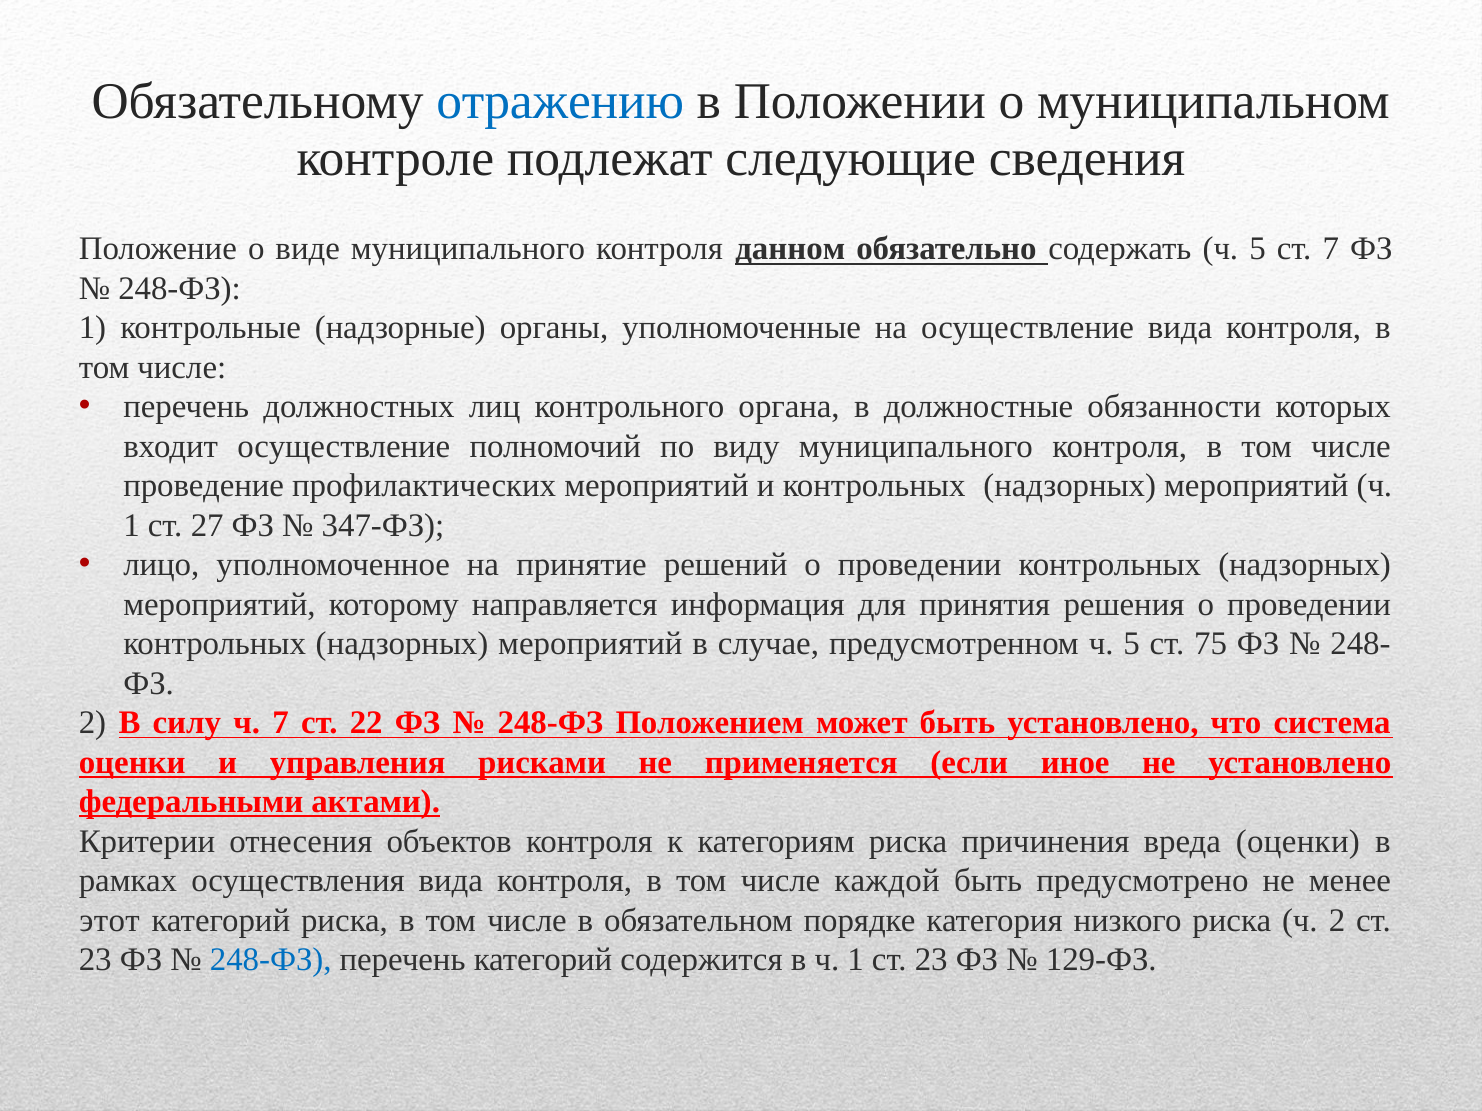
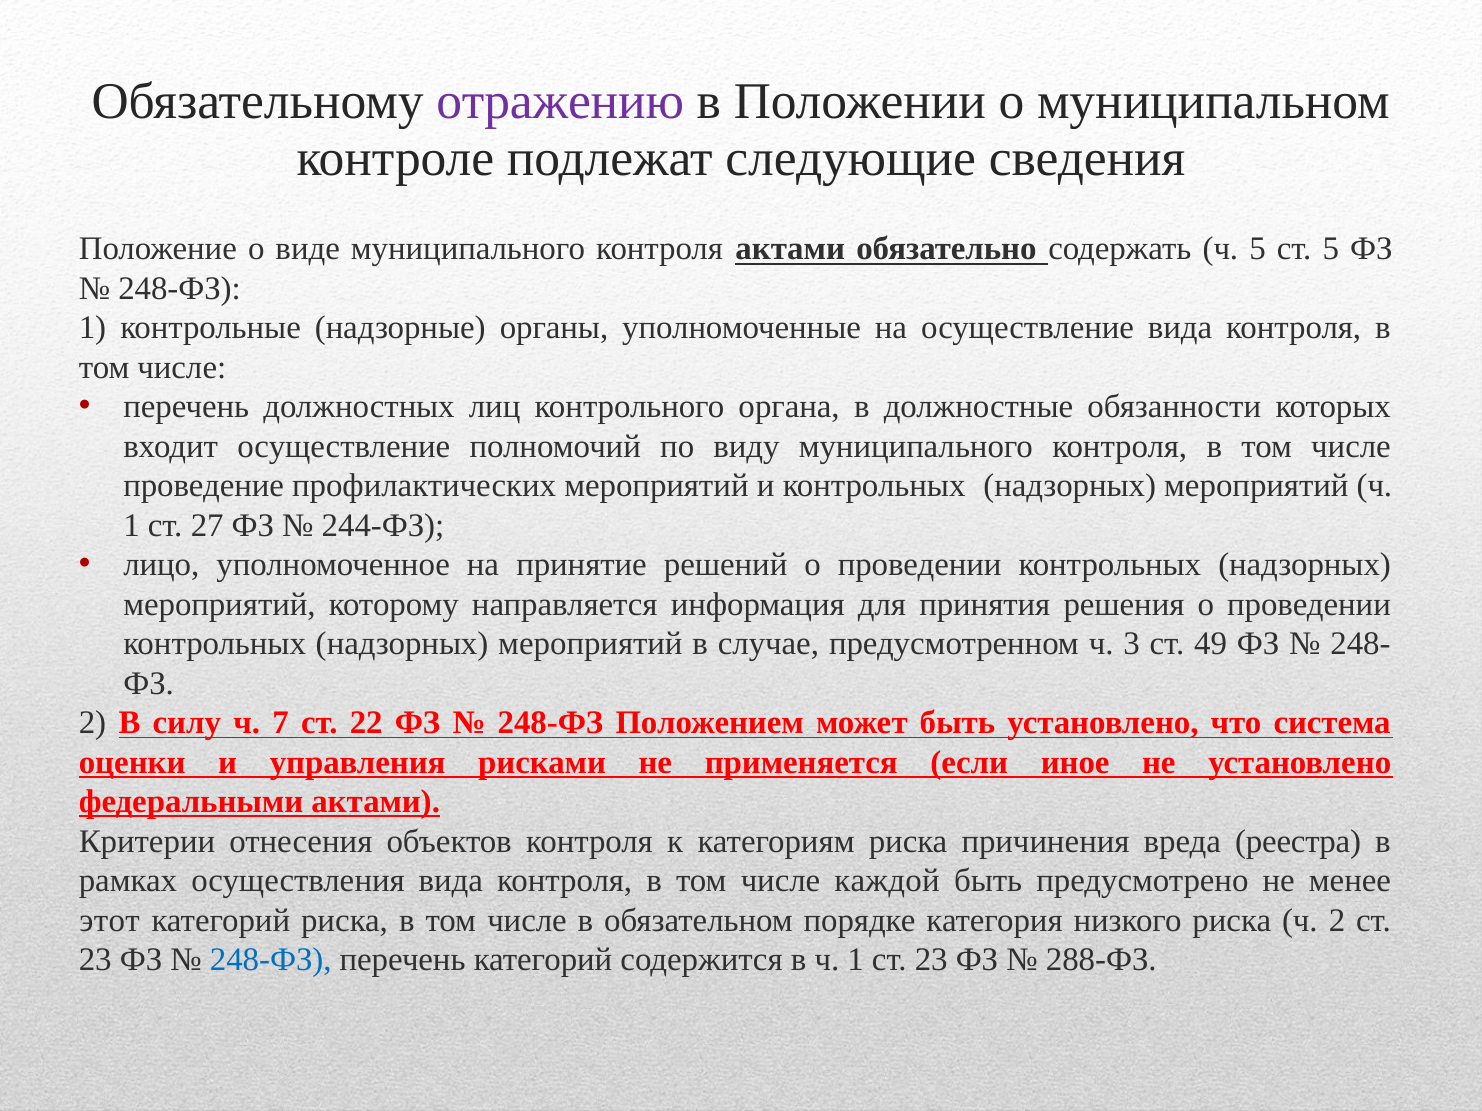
отражению colour: blue -> purple
контроля данном: данном -> актами
ст 7: 7 -> 5
347-ФЗ: 347-ФЗ -> 244-ФЗ
предусмотренном ч 5: 5 -> 3
75: 75 -> 49
вреда оценки: оценки -> реестра
129-ФЗ: 129-ФЗ -> 288-ФЗ
